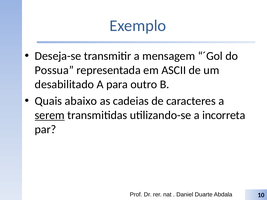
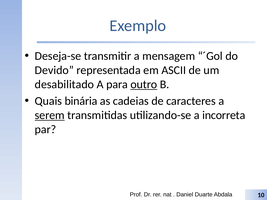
Possua: Possua -> Devido
outro underline: none -> present
abaixo: abaixo -> binária
